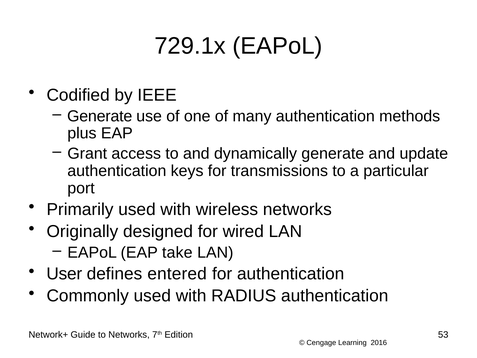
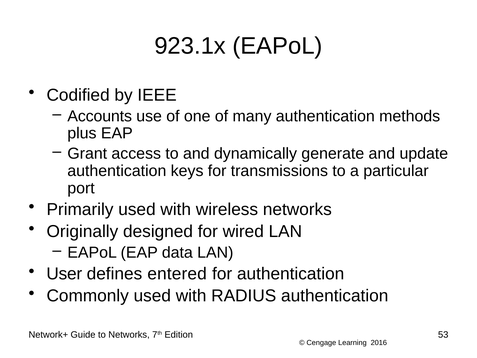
729.1x: 729.1x -> 923.1x
Generate at (100, 116): Generate -> Accounts
take: take -> data
